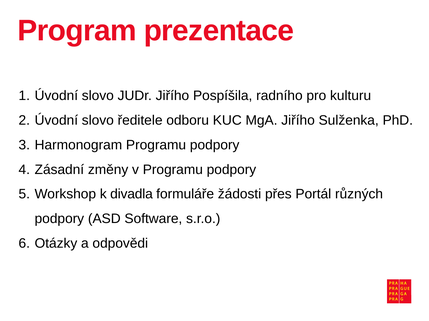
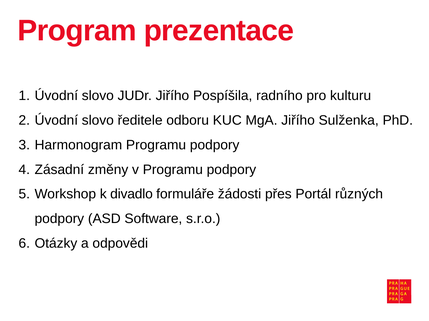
divadla: divadla -> divadlo
